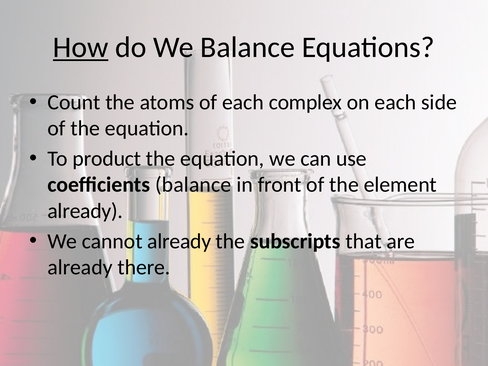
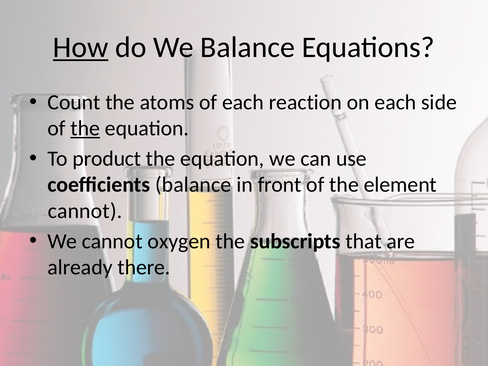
complex: complex -> reaction
the at (85, 128) underline: none -> present
already at (85, 211): already -> cannot
cannot already: already -> oxygen
